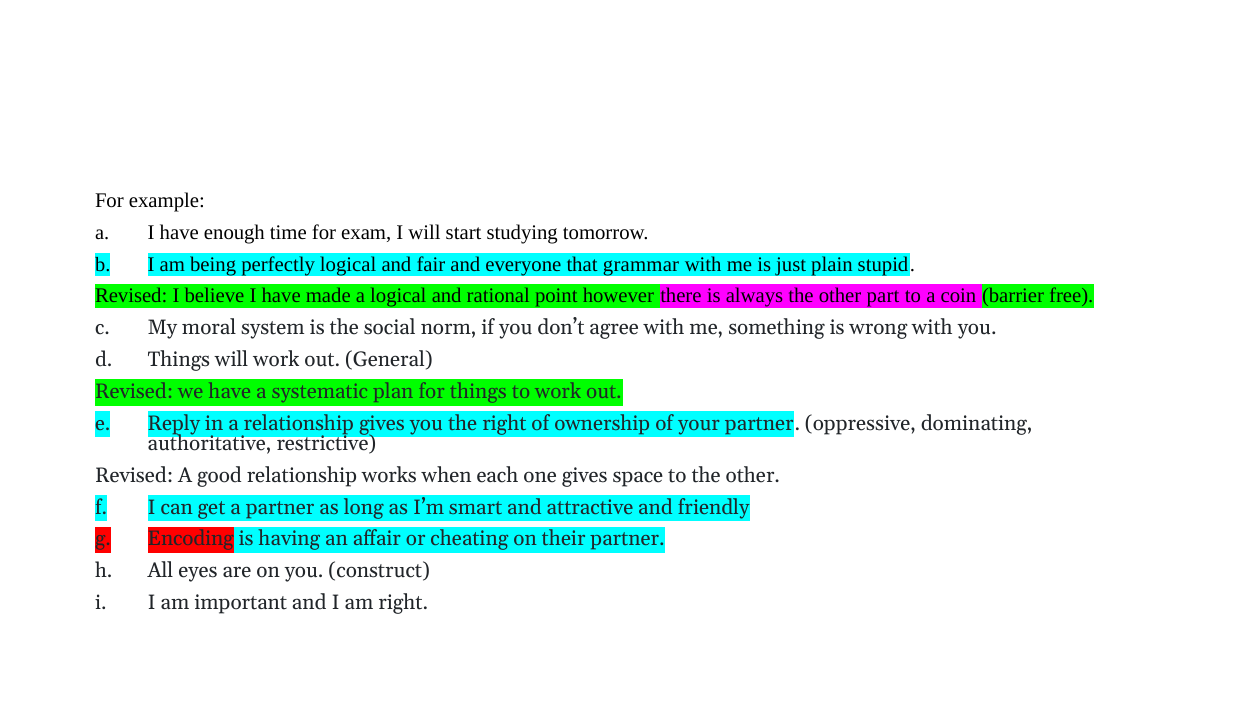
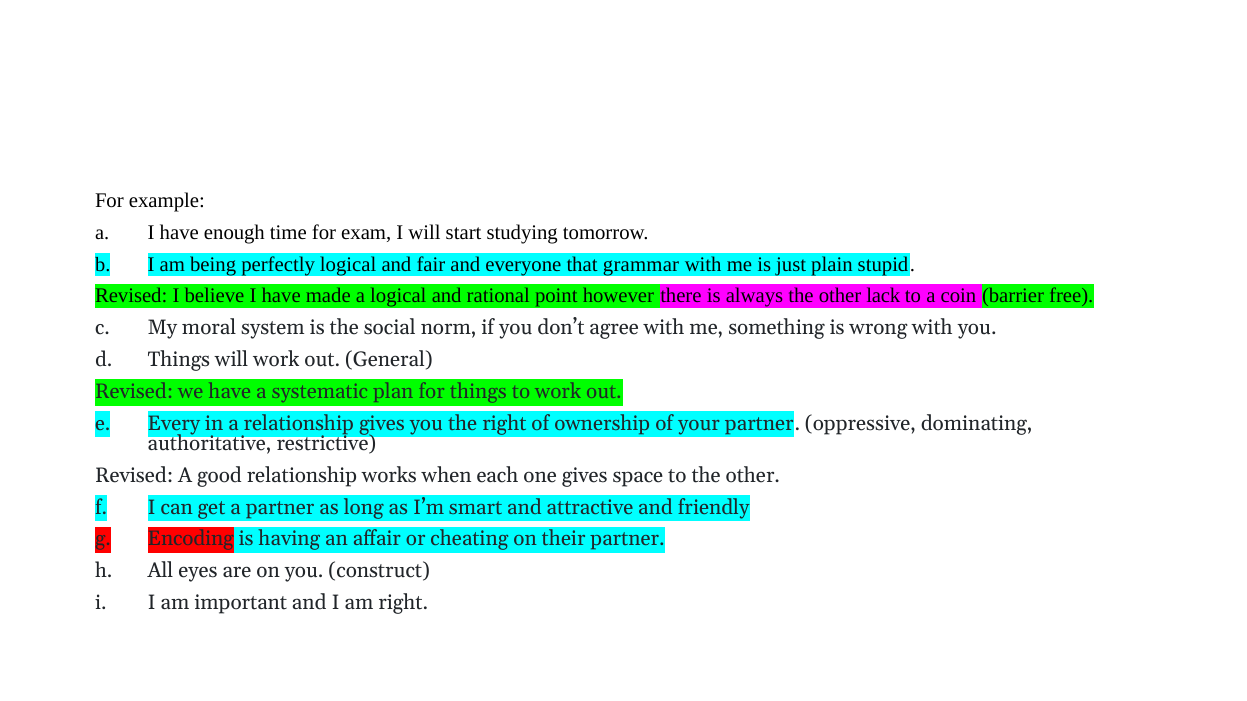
part: part -> lack
Reply: Reply -> Every
